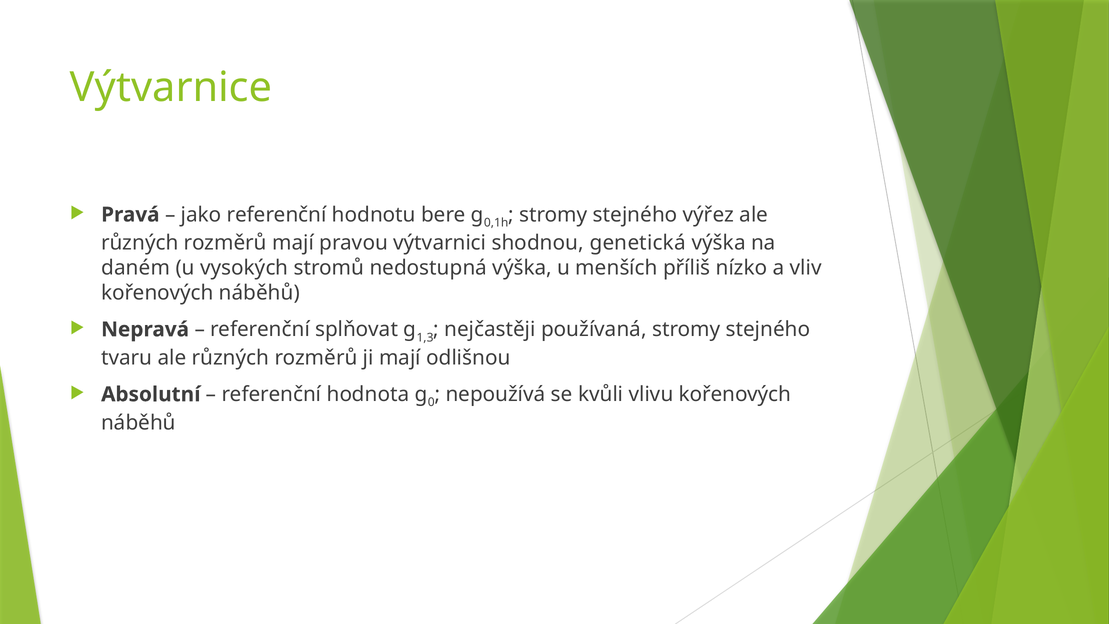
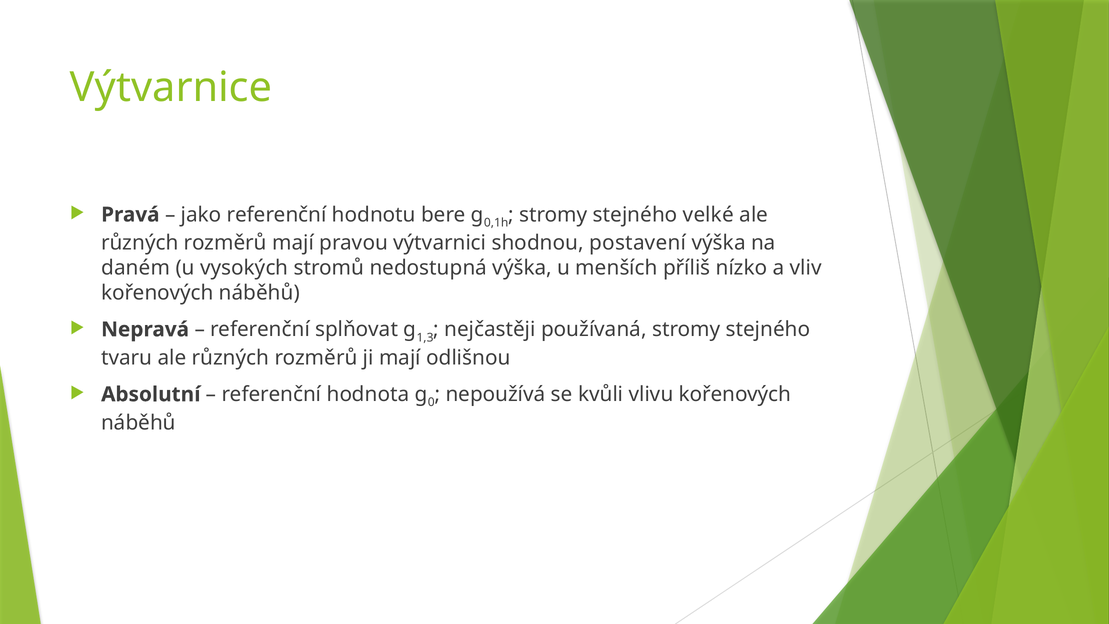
výřez: výřez -> velké
genetická: genetická -> postavení
